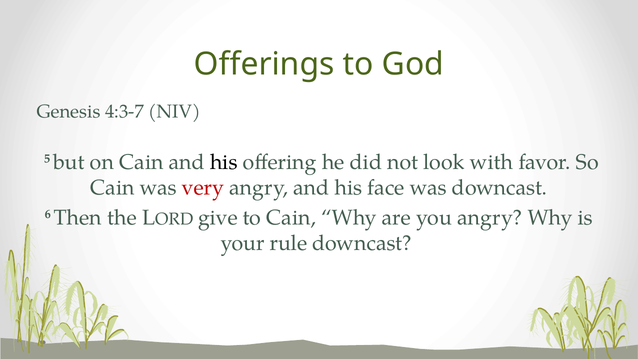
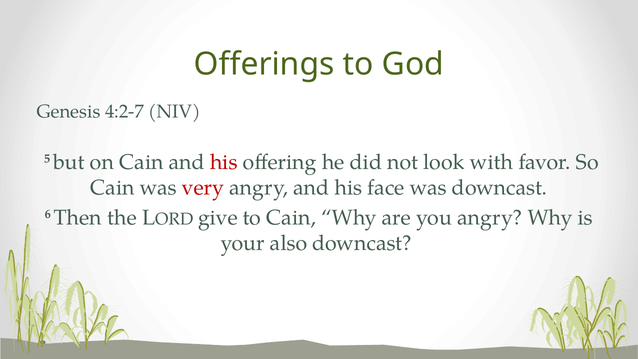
4:3-7: 4:3-7 -> 4:2-7
his at (224, 162) colour: black -> red
rule: rule -> also
